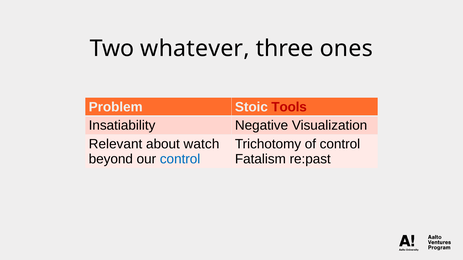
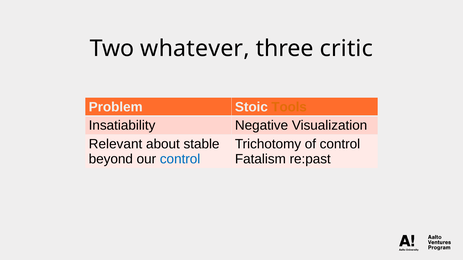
ones: ones -> critic
Tools colour: red -> orange
watch: watch -> stable
